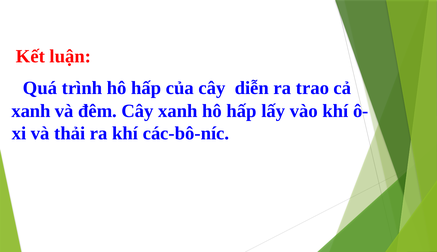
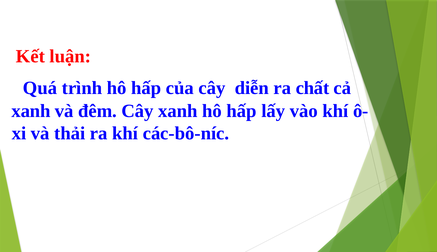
trao: trao -> chất
